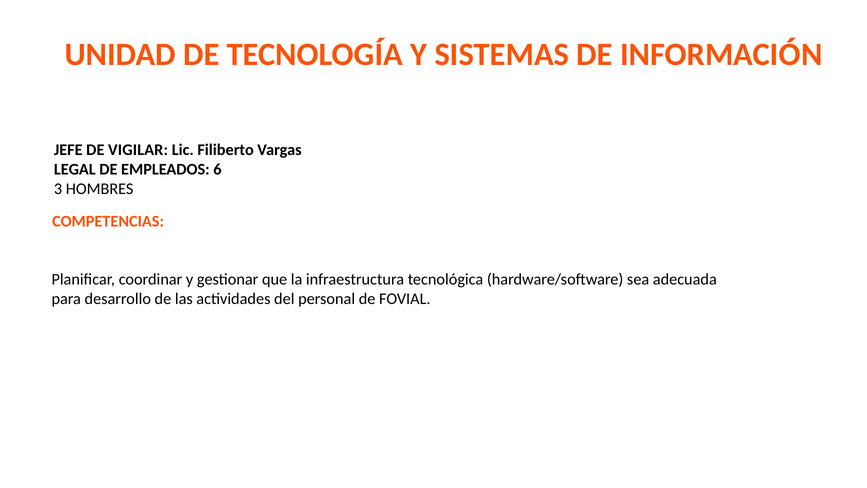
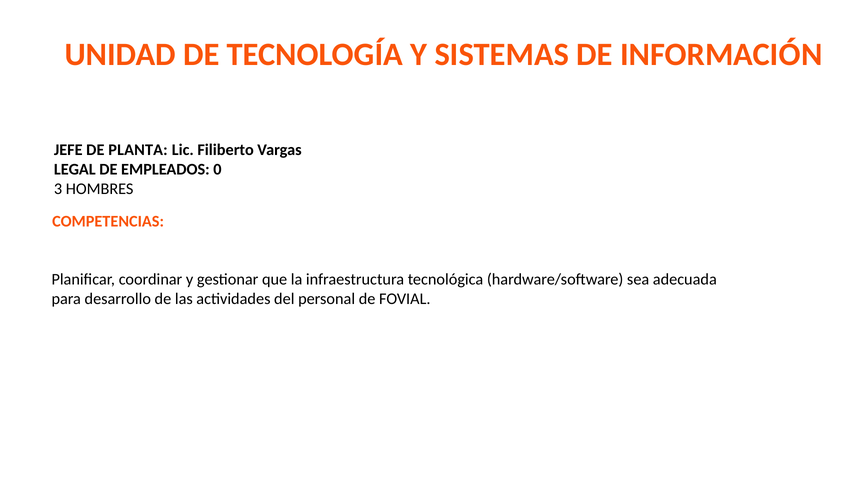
VIGILAR: VIGILAR -> PLANTA
6: 6 -> 0
